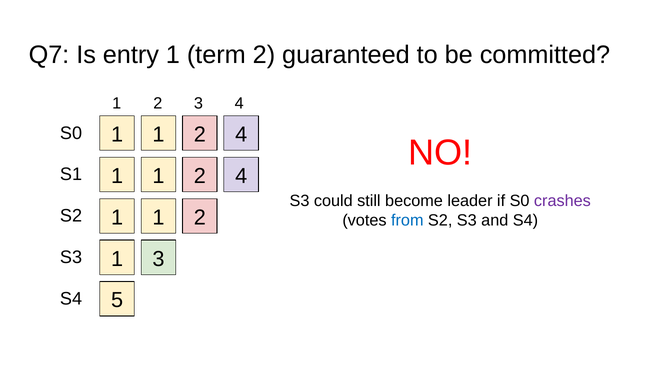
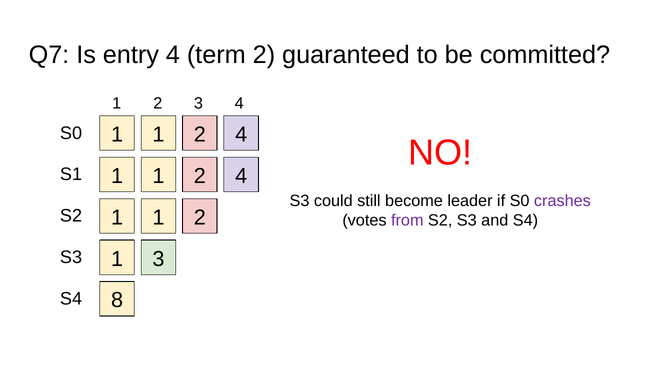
entry 1: 1 -> 4
from colour: blue -> purple
5: 5 -> 8
